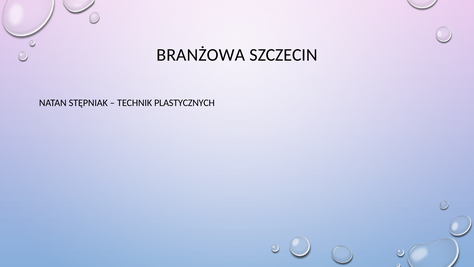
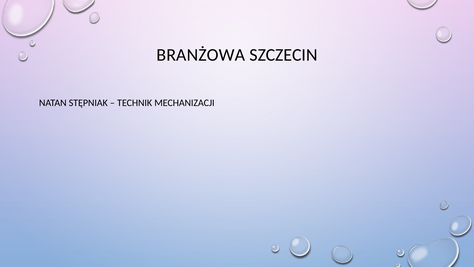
PLASTYCZNYCH: PLASTYCZNYCH -> MECHANIZACJI
